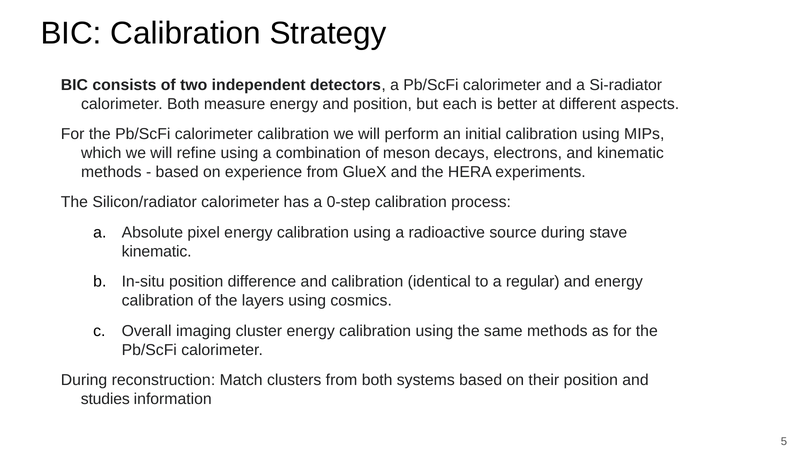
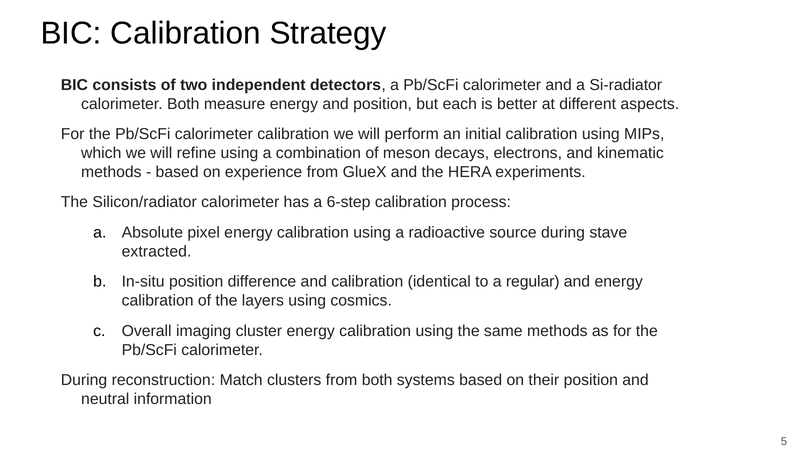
0-step: 0-step -> 6-step
kinematic at (157, 252): kinematic -> extracted
studies: studies -> neutral
